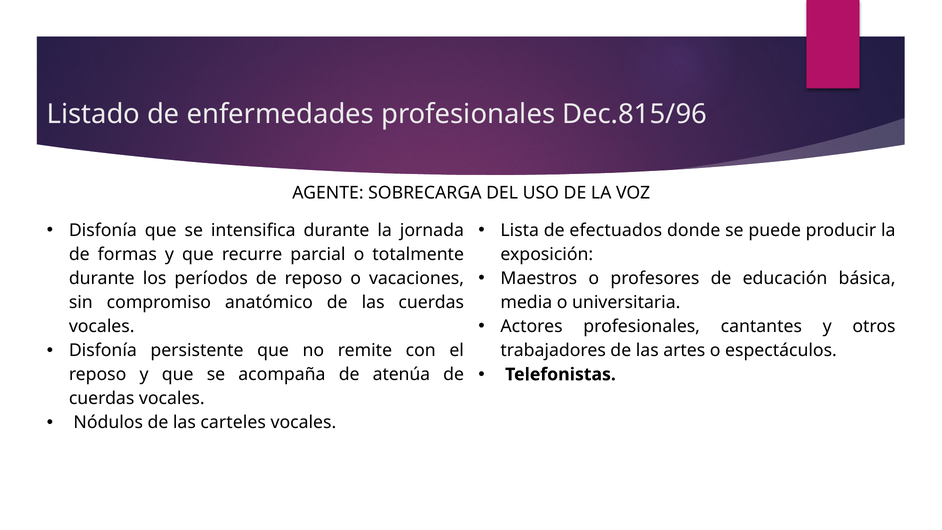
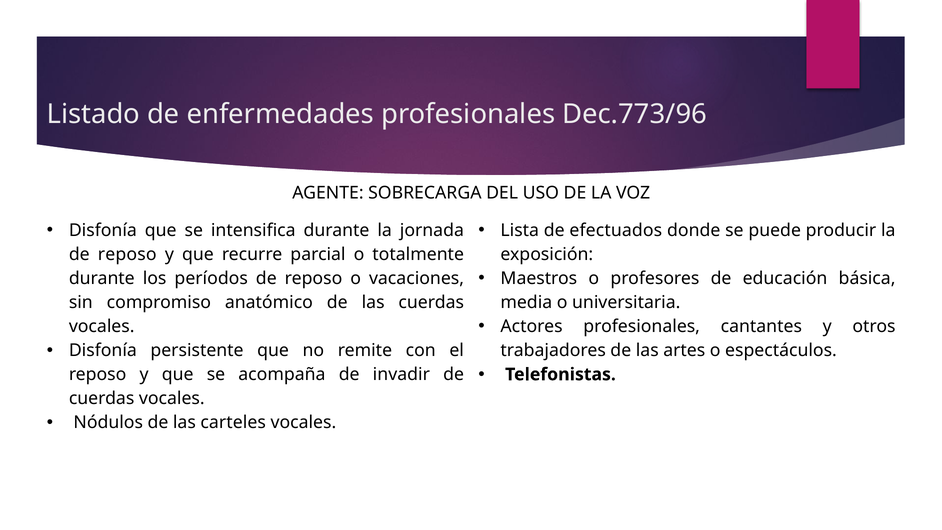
Dec.815/96: Dec.815/96 -> Dec.773/96
formas at (127, 254): formas -> reposo
atenúa: atenúa -> invadir
